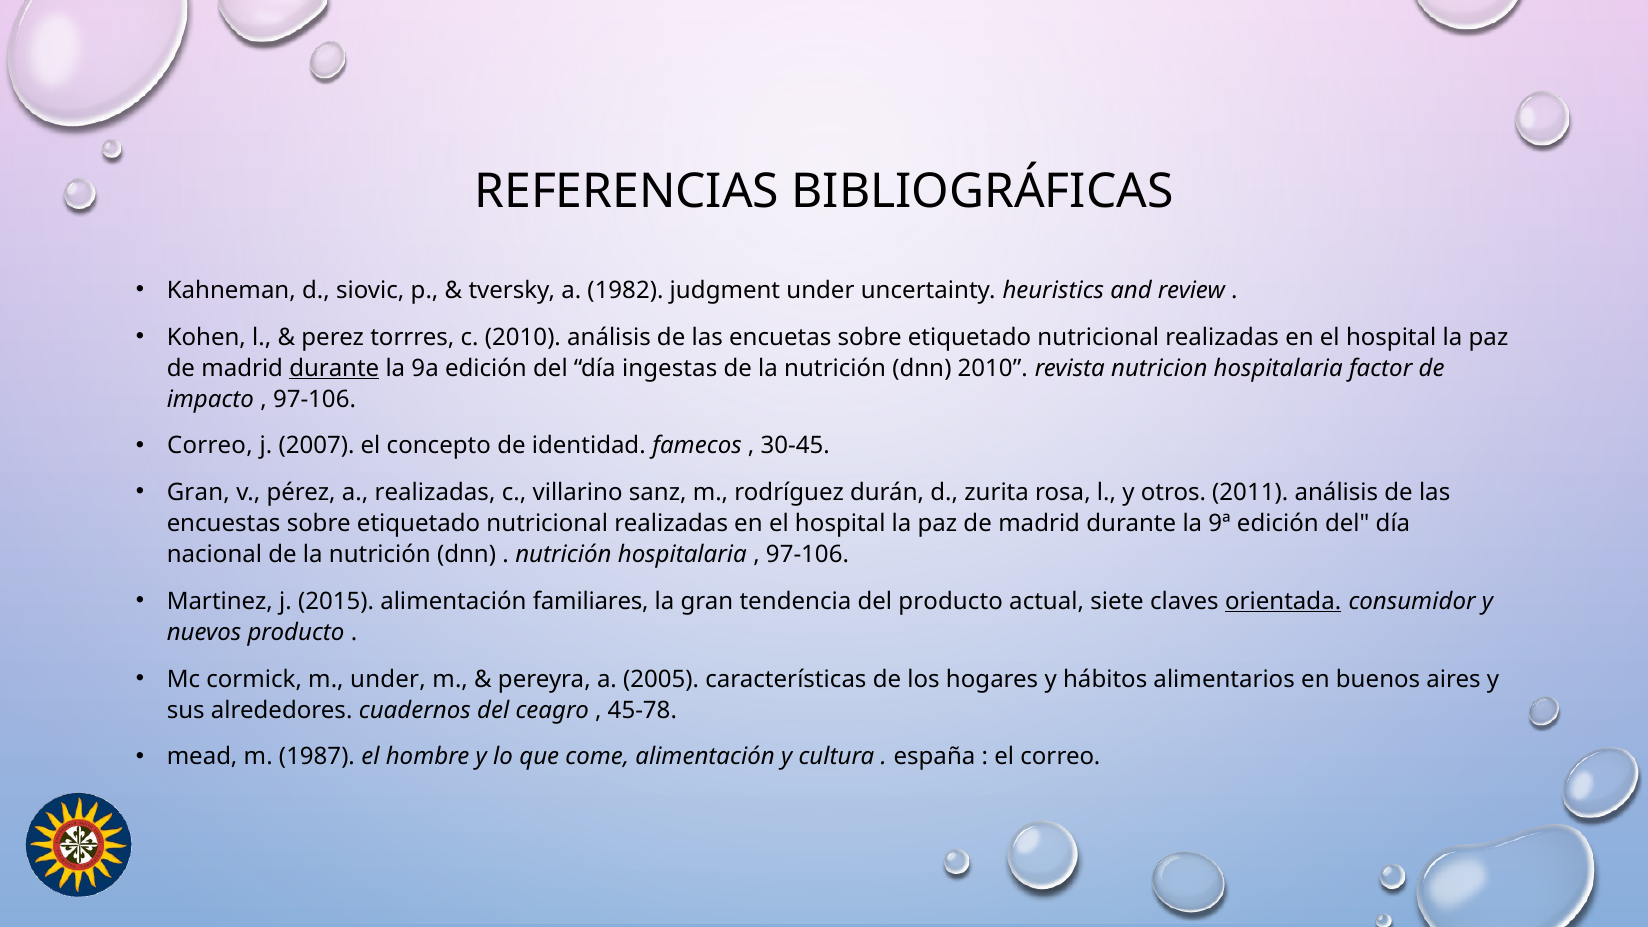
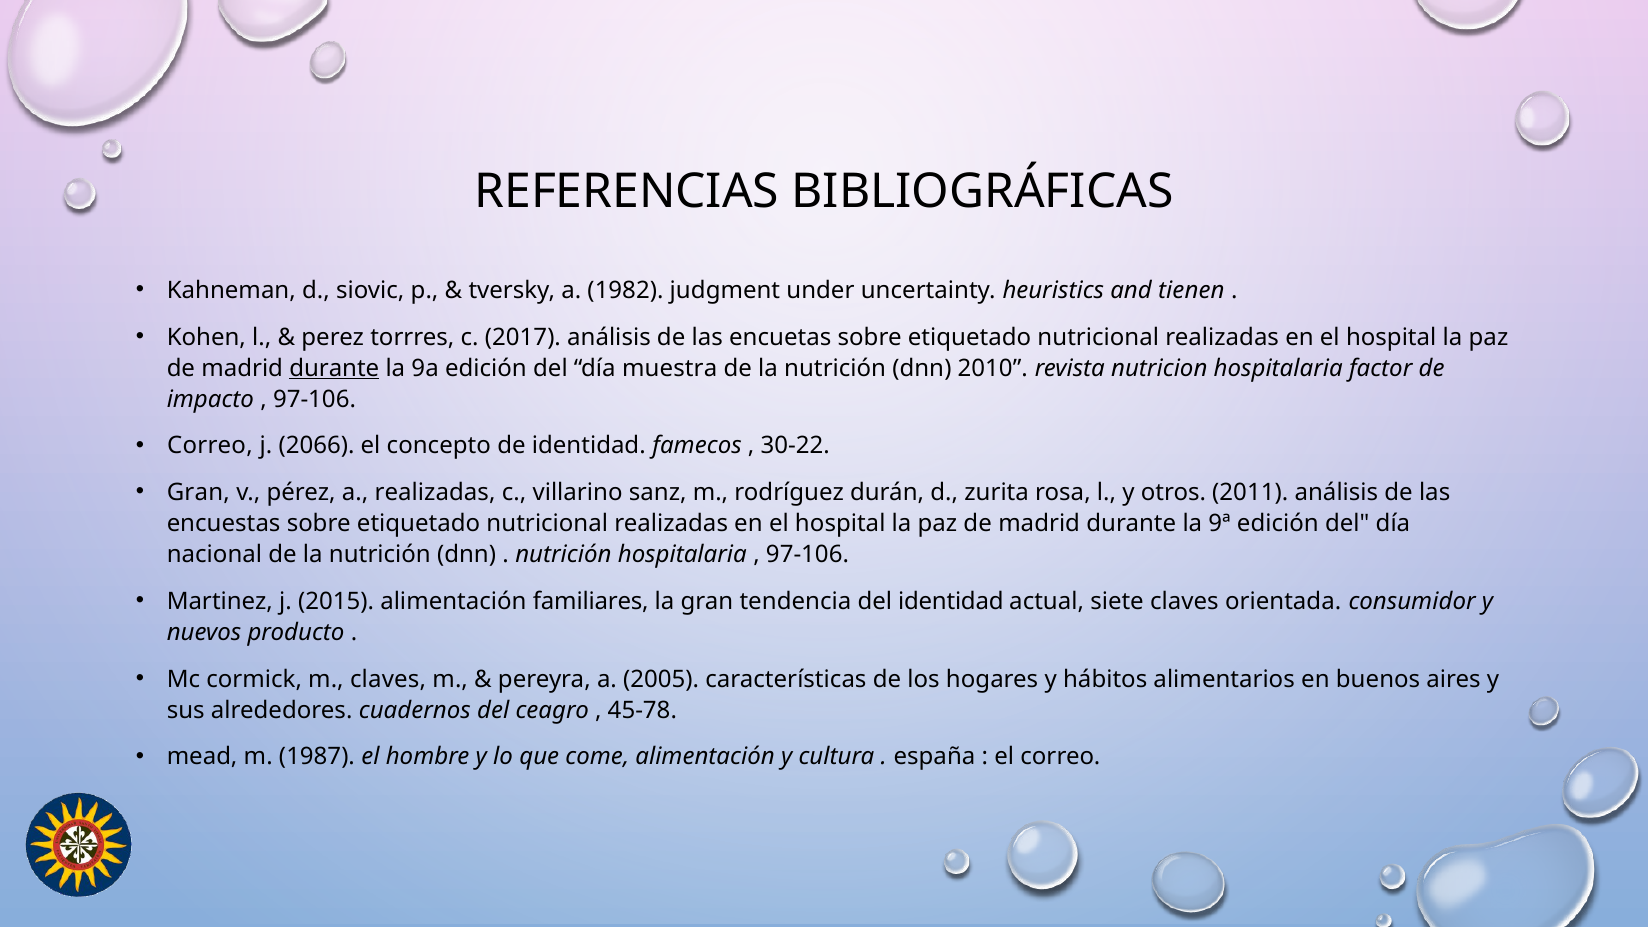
review: review -> tienen
c 2010: 2010 -> 2017
ingestas: ingestas -> muestra
2007: 2007 -> 2066
30-45: 30-45 -> 30-22
del producto: producto -> identidad
orientada underline: present -> none
m under: under -> claves
